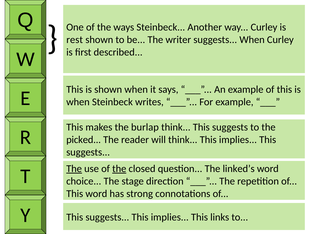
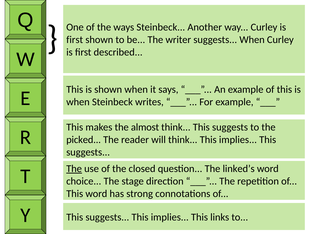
rest at (75, 40): rest -> first
burlap: burlap -> almost
the at (119, 168) underline: present -> none
